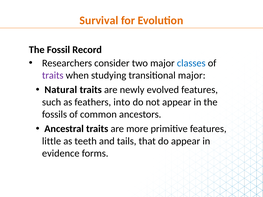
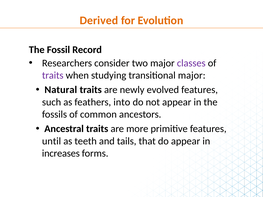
Survival: Survival -> Derived
classes colour: blue -> purple
little: little -> until
evidence: evidence -> increases
